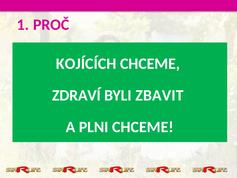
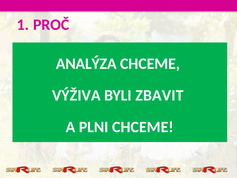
KOJÍCÍCH: KOJÍCÍCH -> ANALÝZA
ZDRAVÍ: ZDRAVÍ -> VÝŽIVA
